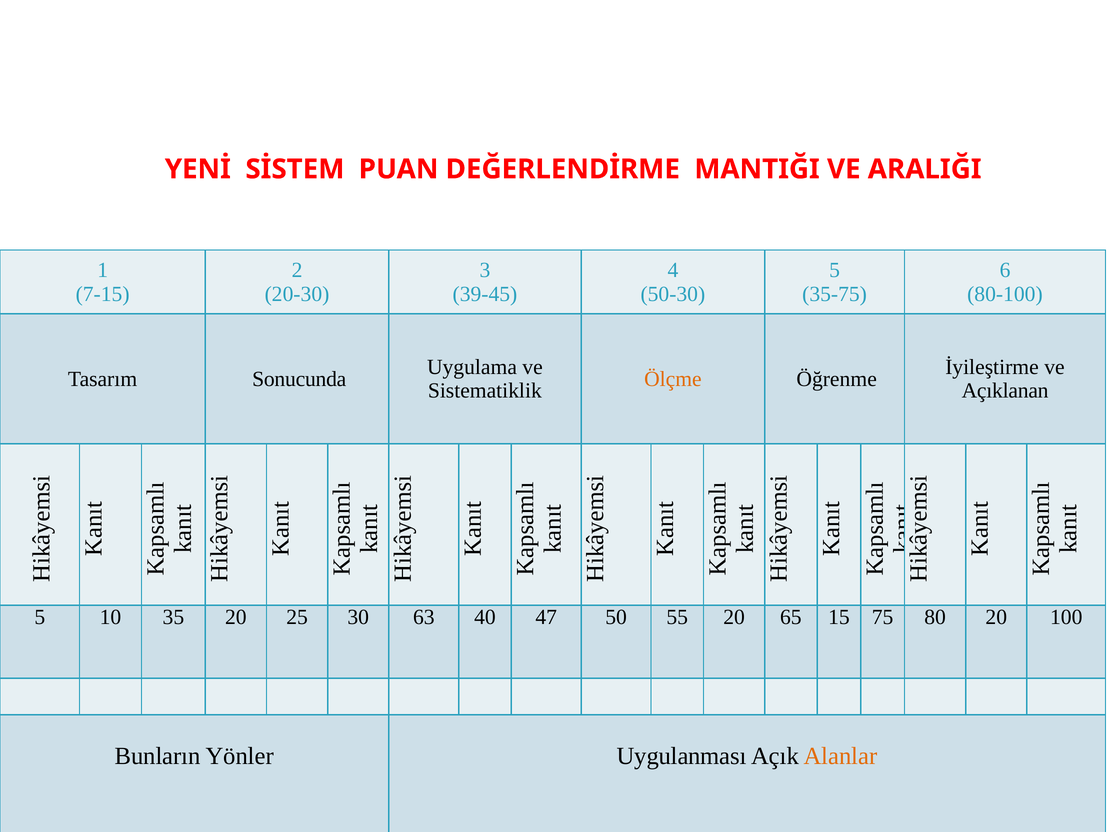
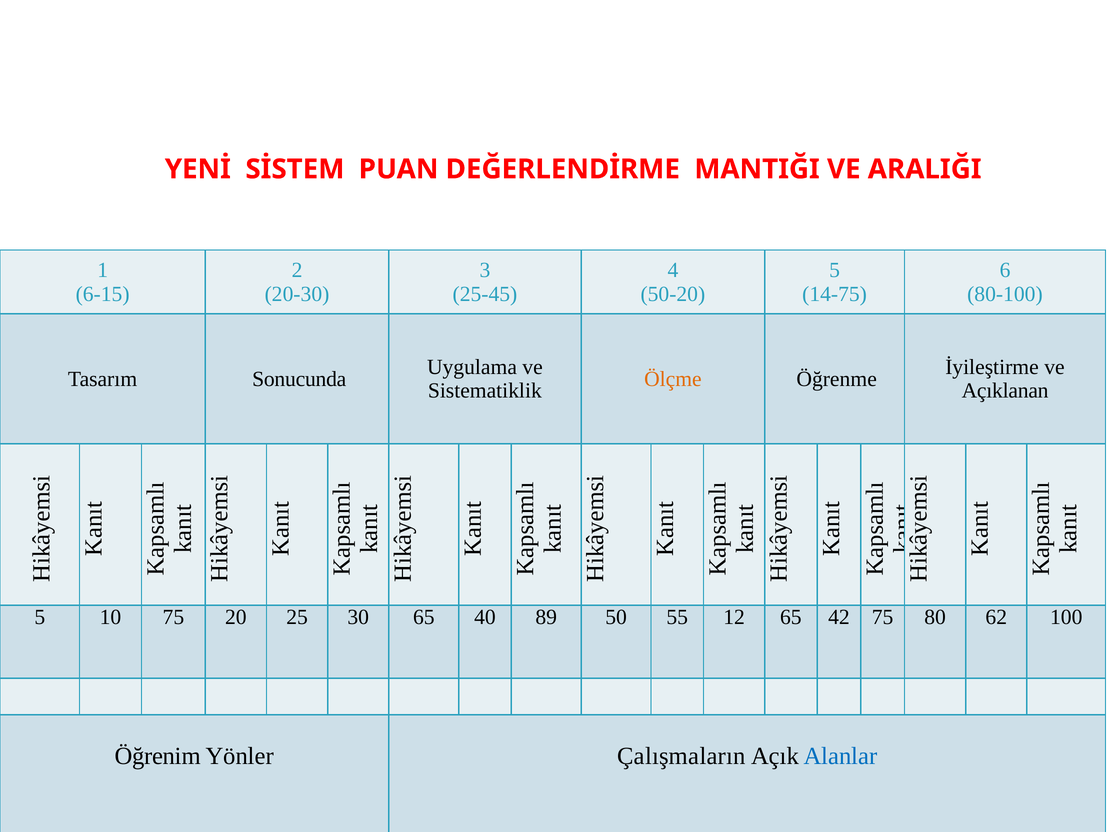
7-15: 7-15 -> 6-15
39-45: 39-45 -> 25-45
50-30: 50-30 -> 50-20
35-75: 35-75 -> 14-75
10 35: 35 -> 75
30 63: 63 -> 65
47: 47 -> 89
55 20: 20 -> 12
15: 15 -> 42
80 20: 20 -> 62
Bunların: Bunların -> Öğrenim
Uygulanması: Uygulanması -> Çalışmaların
Alanlar colour: orange -> blue
